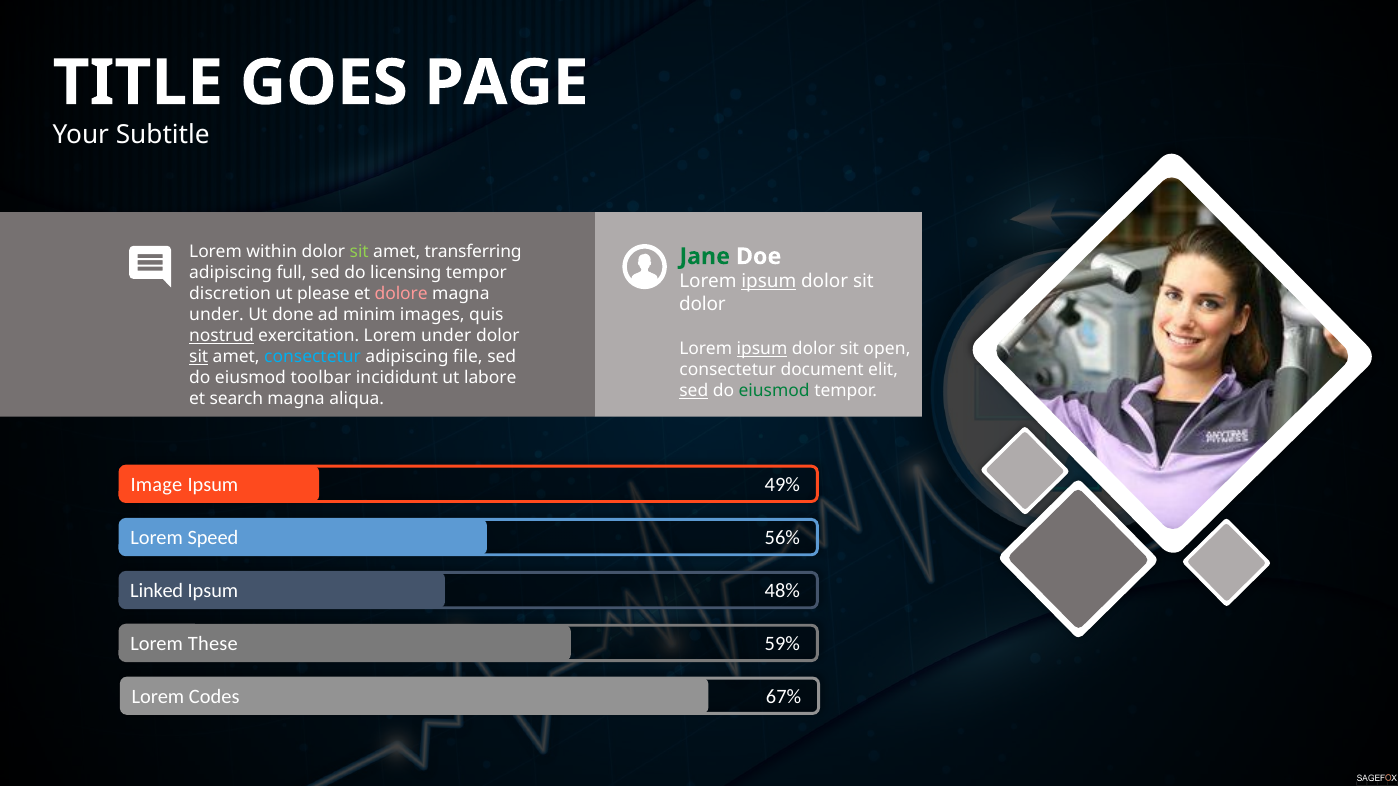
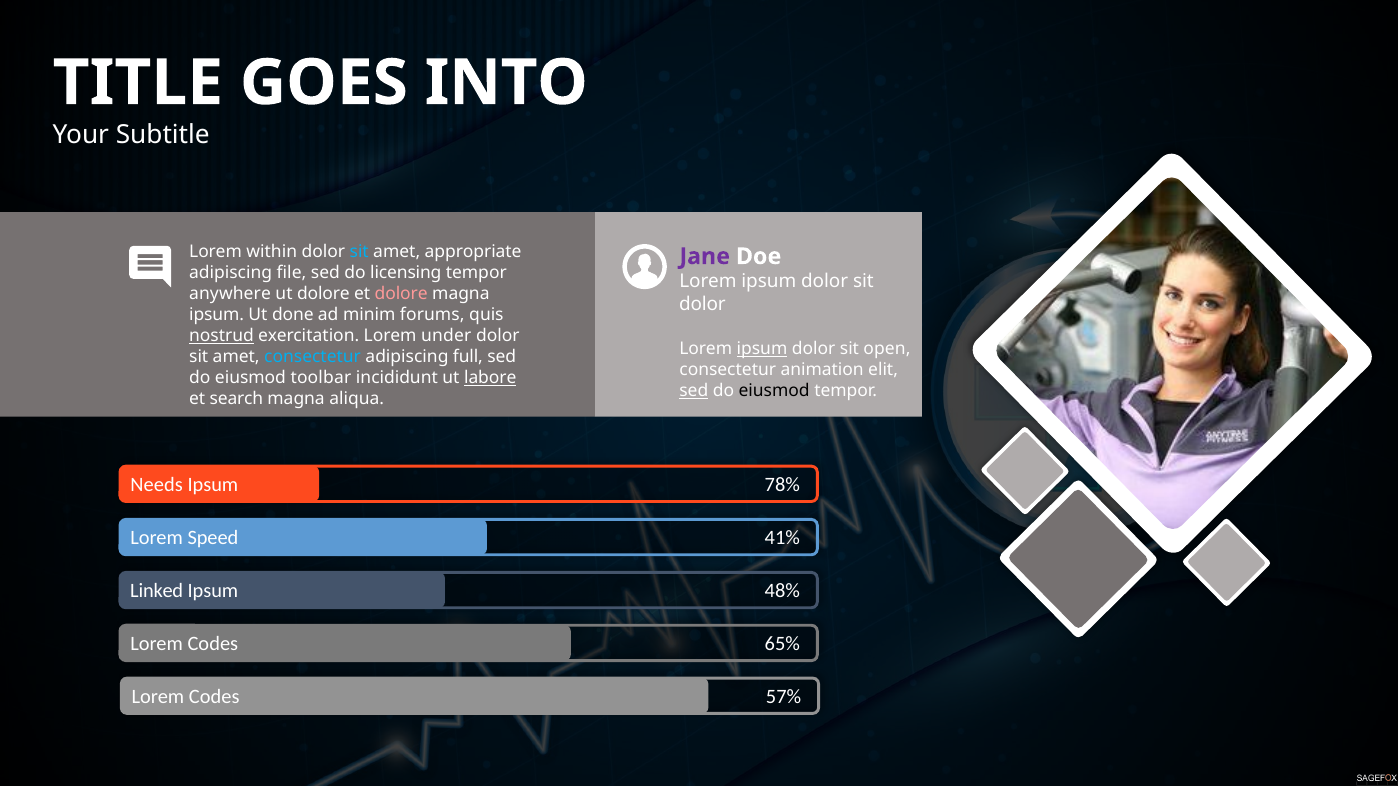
PAGE: PAGE -> INTO
sit at (359, 252) colour: light green -> light blue
transferring: transferring -> appropriate
Jane colour: green -> purple
full: full -> file
ipsum at (769, 282) underline: present -> none
discretion: discretion -> anywhere
ut please: please -> dolore
under at (216, 315): under -> ipsum
images: images -> forums
sit at (199, 357) underline: present -> none
file: file -> full
document: document -> animation
labore underline: none -> present
eiusmod at (774, 391) colour: green -> black
Image: Image -> Needs
49%: 49% -> 78%
56%: 56% -> 41%
These at (213, 644): These -> Codes
59%: 59% -> 65%
67%: 67% -> 57%
